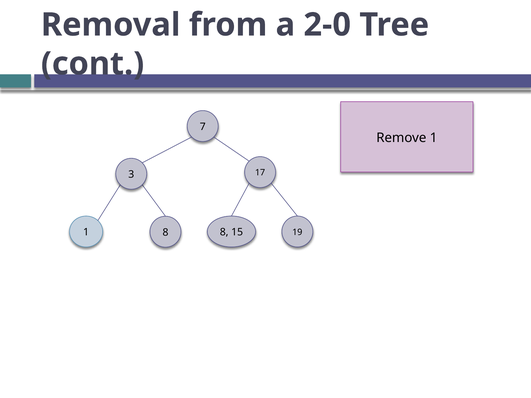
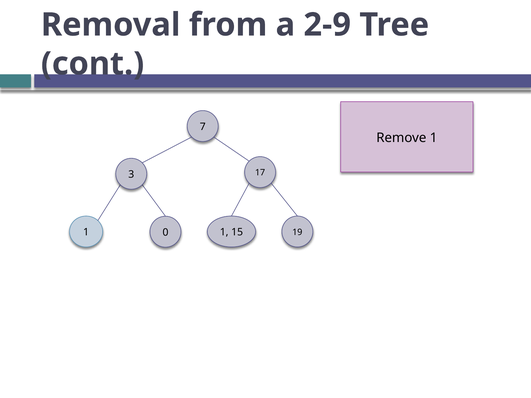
2-0: 2-0 -> 2-9
8 at (165, 233): 8 -> 0
8 at (224, 232): 8 -> 1
